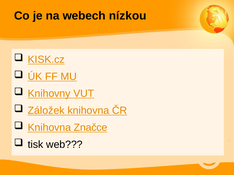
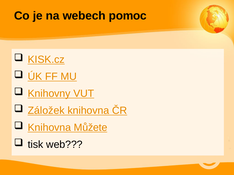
nízkou: nízkou -> pomoc
Značce: Značce -> Můžete
